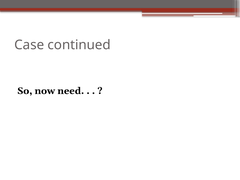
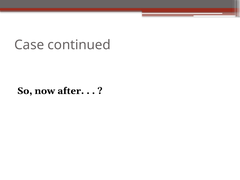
need: need -> after
